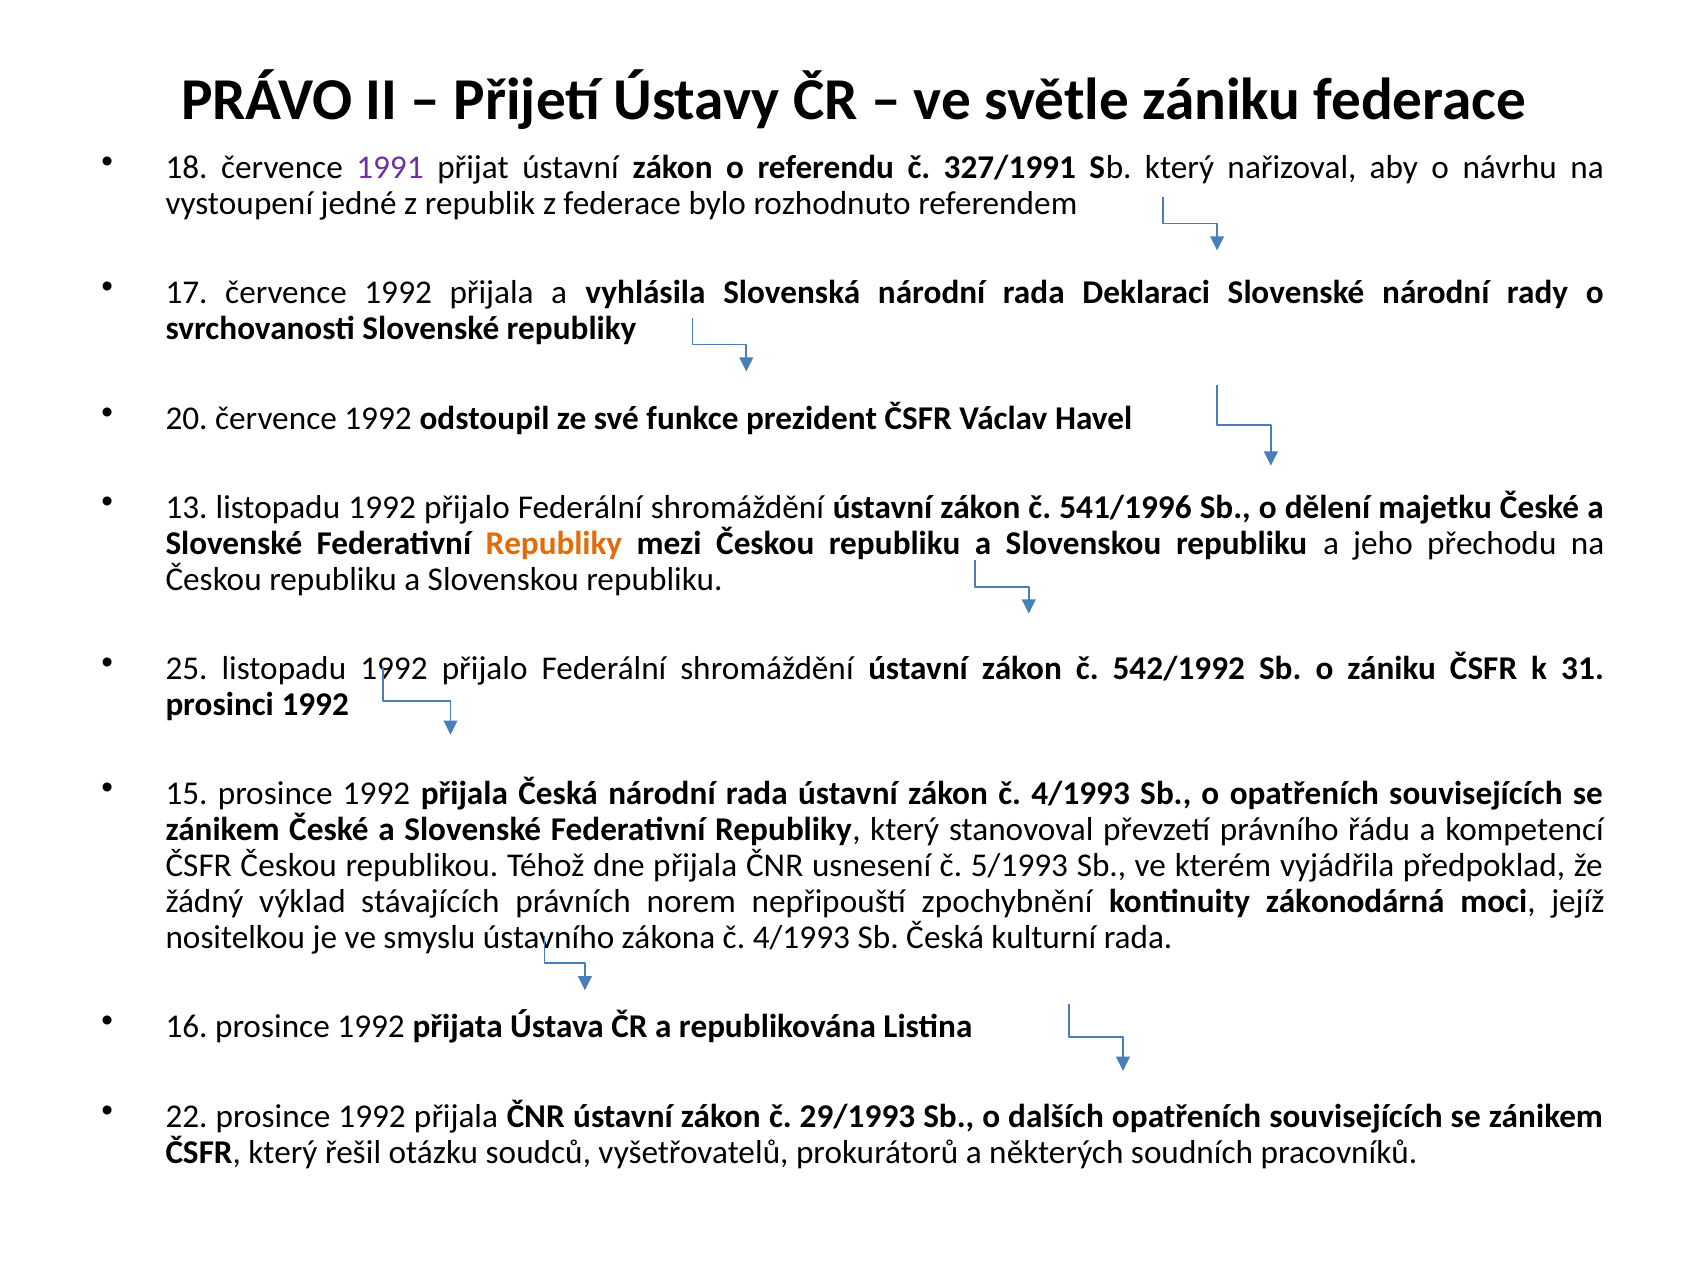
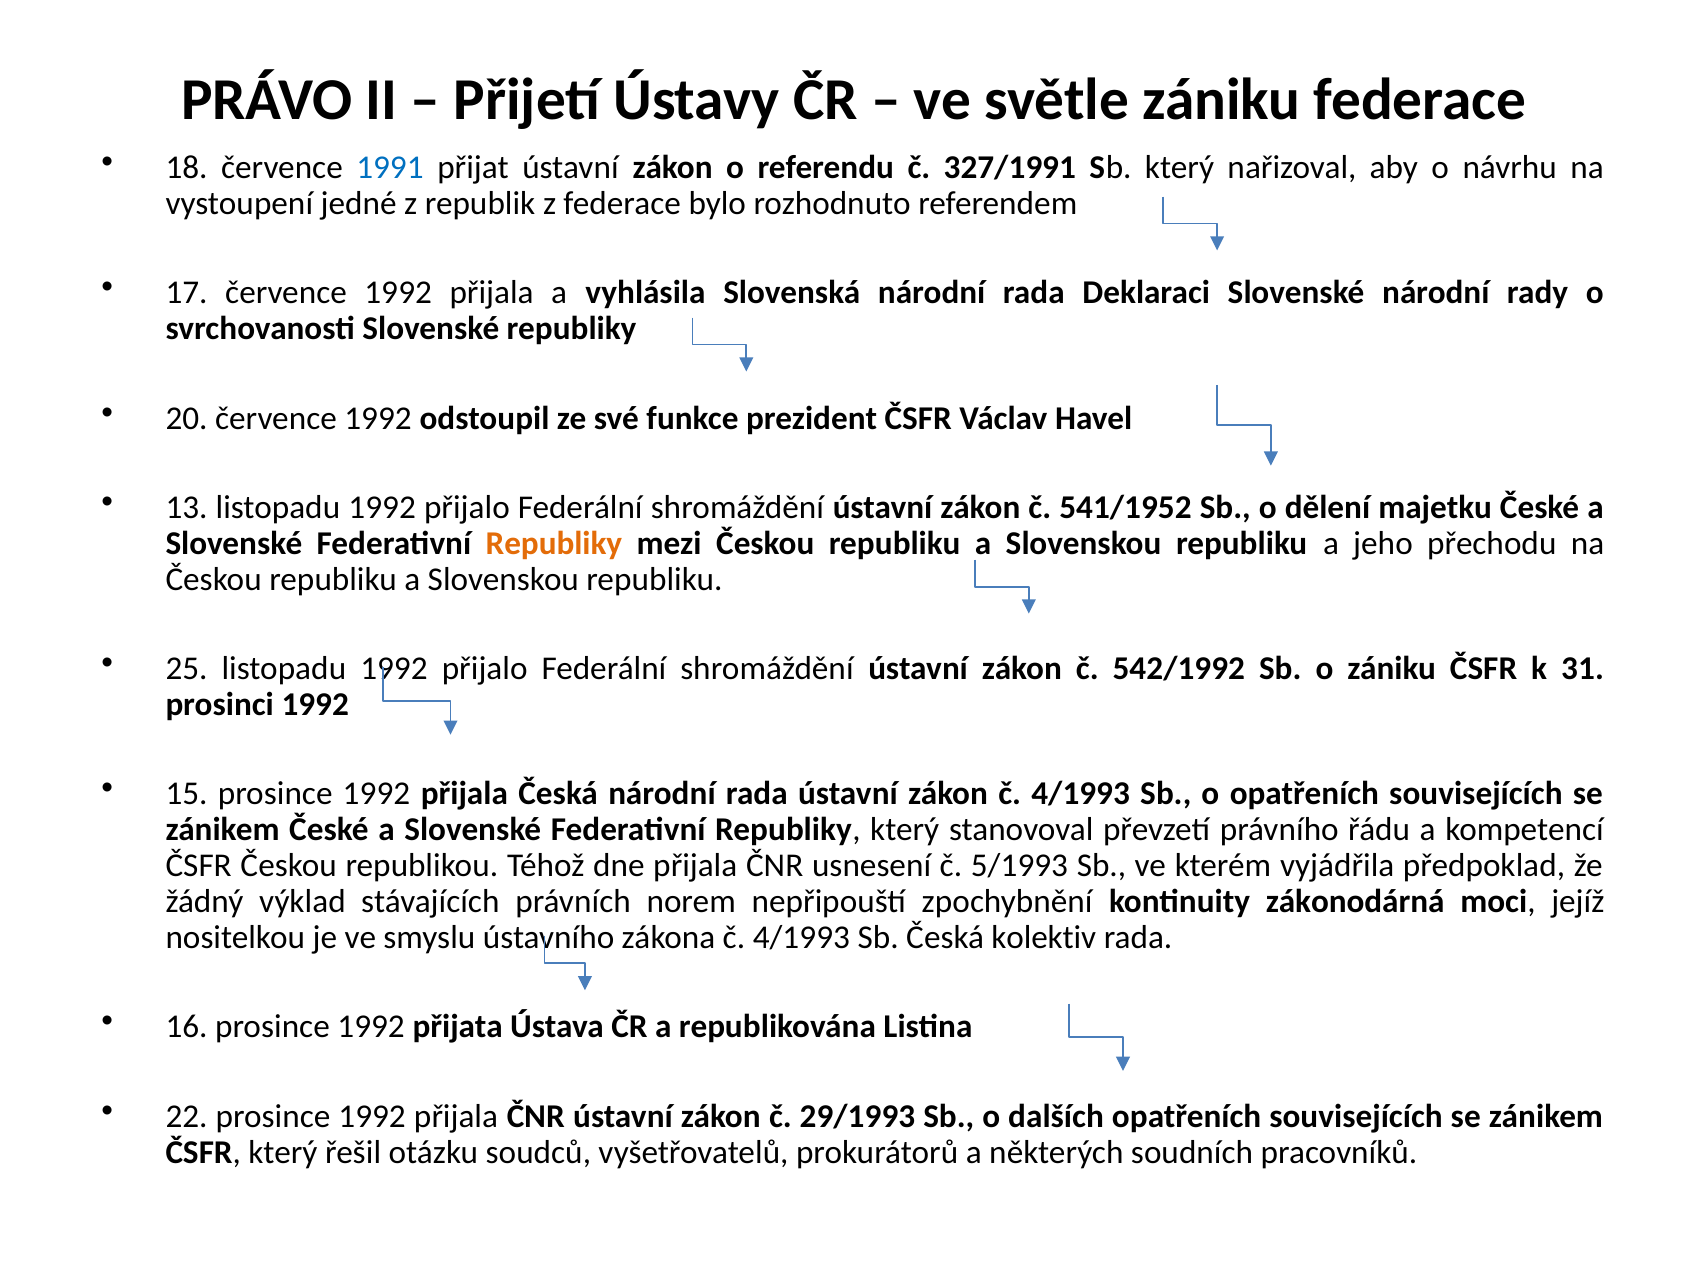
1991 colour: purple -> blue
541/1996: 541/1996 -> 541/1952
kulturní: kulturní -> kolektiv
